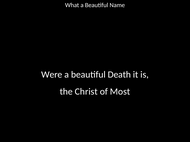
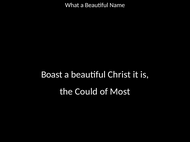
Were: Were -> Boast
Death: Death -> Christ
Christ: Christ -> Could
